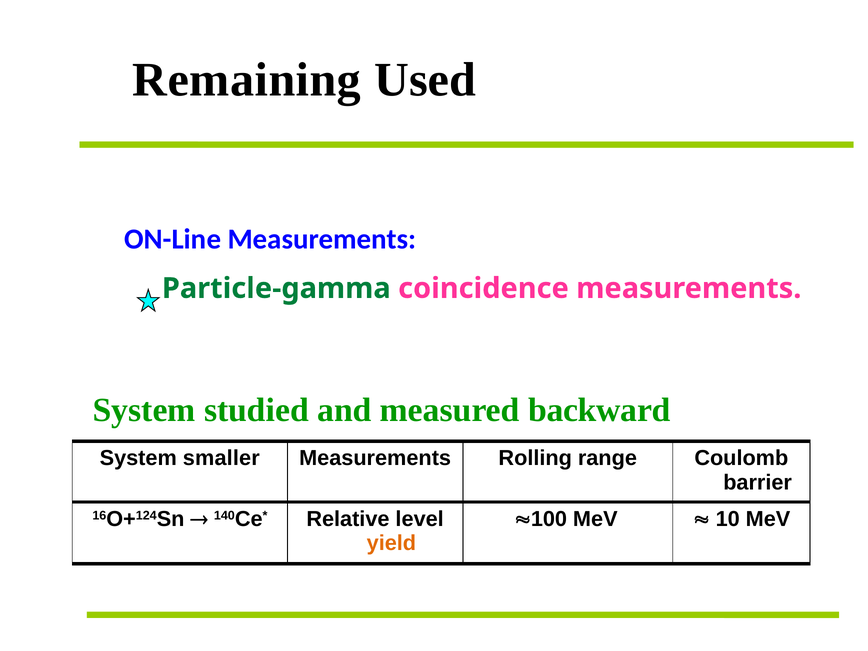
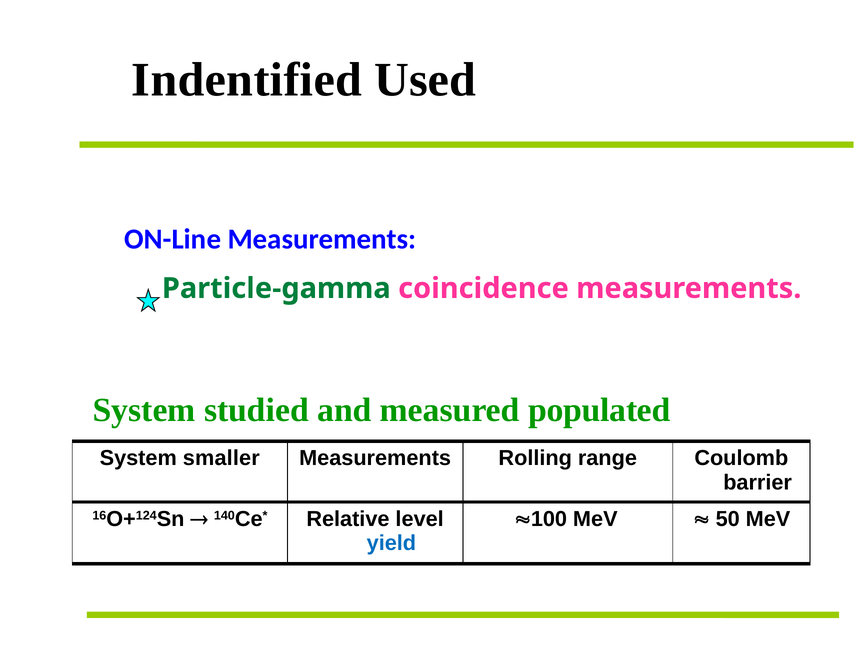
Remaining: Remaining -> Indentified
backward: backward -> populated
10: 10 -> 50
yield colour: orange -> blue
